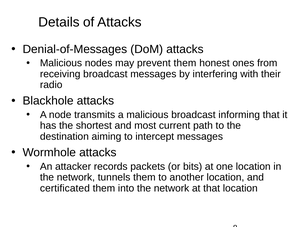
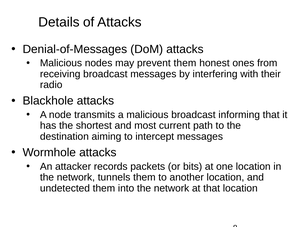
certificated: certificated -> undetected
